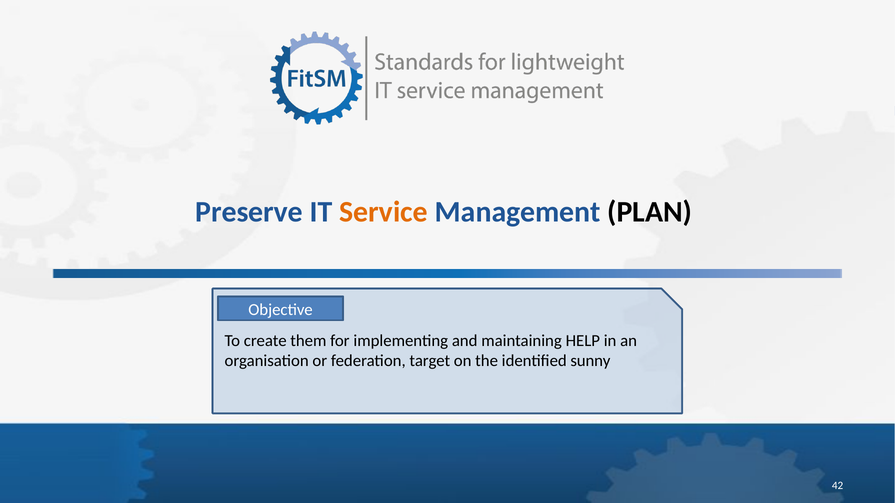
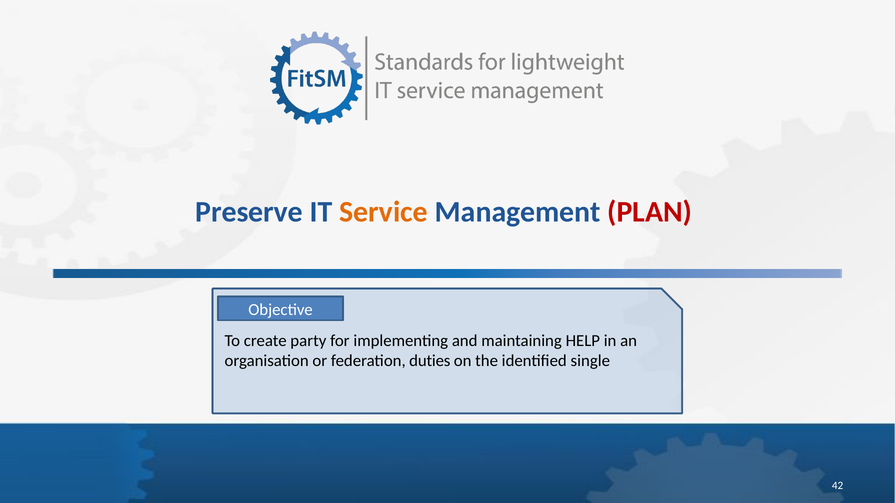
PLAN colour: black -> red
them: them -> party
target: target -> duties
sunny: sunny -> single
